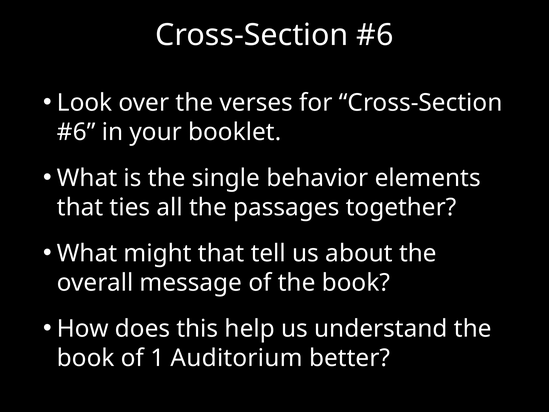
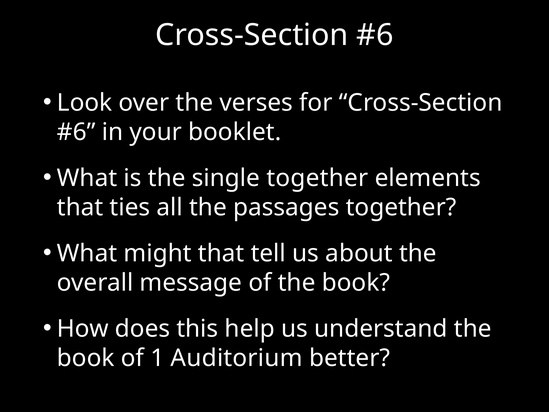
single behavior: behavior -> together
